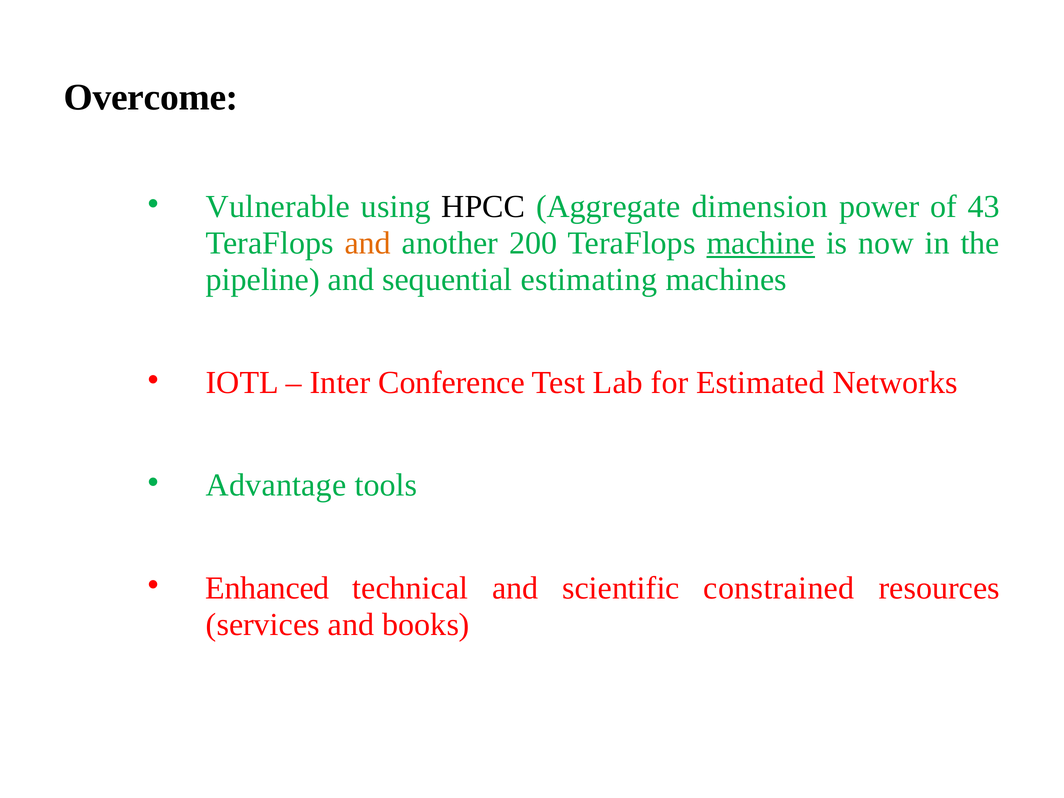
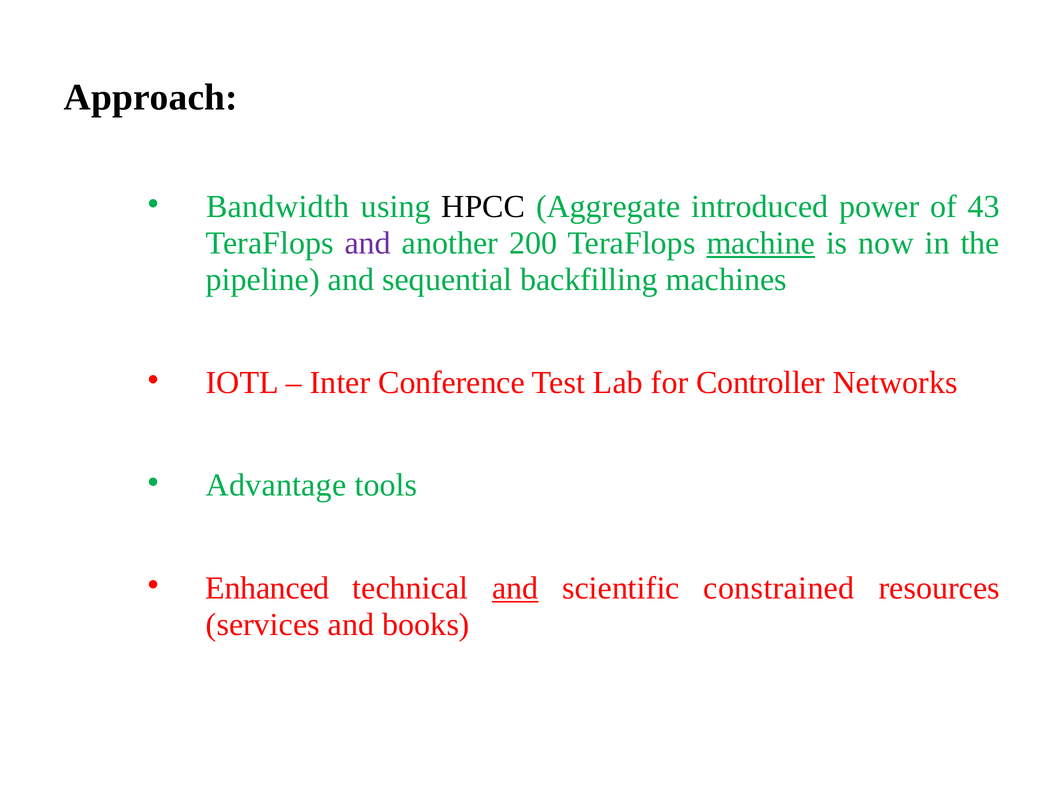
Overcome: Overcome -> Approach
Vulnerable: Vulnerable -> Bandwidth
dimension: dimension -> introduced
and at (368, 243) colour: orange -> purple
estimating: estimating -> backfilling
Estimated: Estimated -> Controller
and at (515, 588) underline: none -> present
